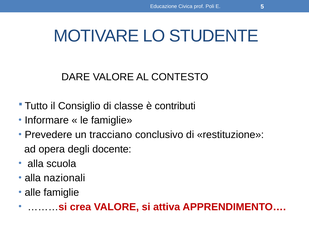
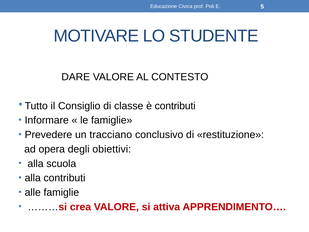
docente: docente -> obiettivi
alla nazionali: nazionali -> contributi
